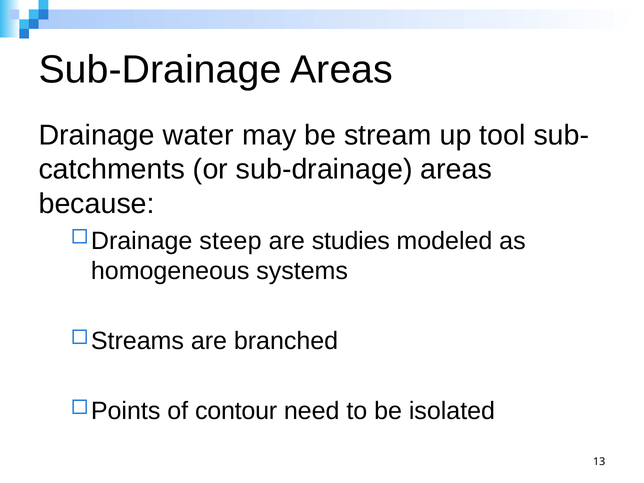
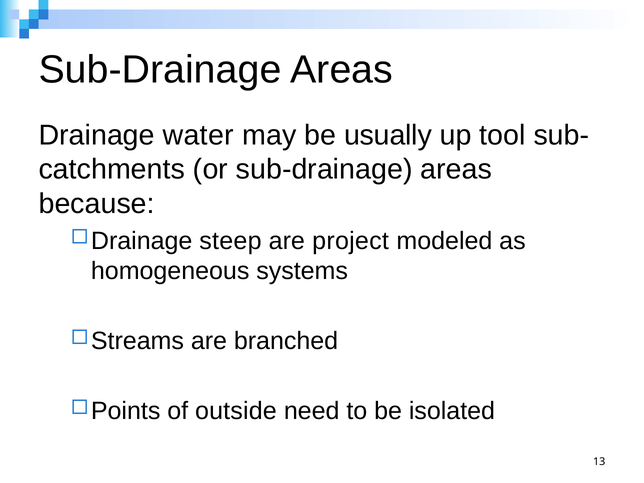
stream: stream -> usually
studies: studies -> project
contour: contour -> outside
